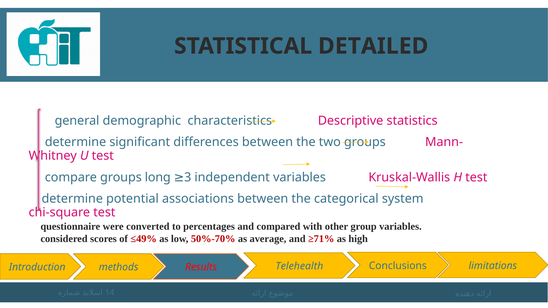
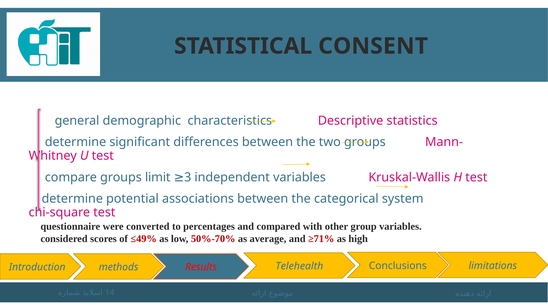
DETAILED: DETAILED -> CONSENT
long: long -> limit
